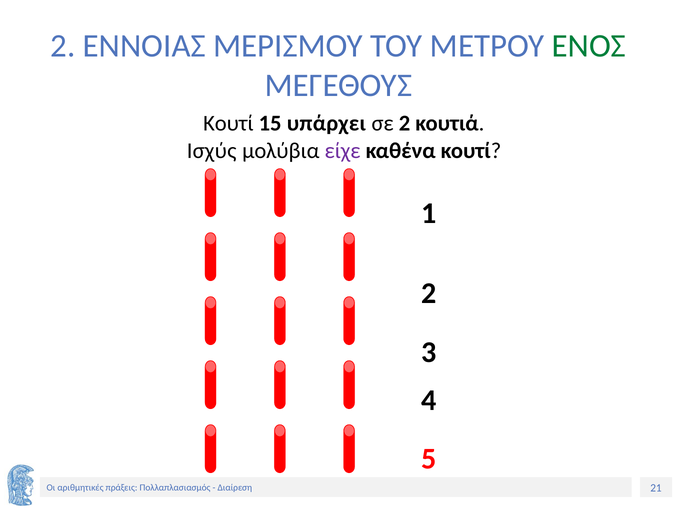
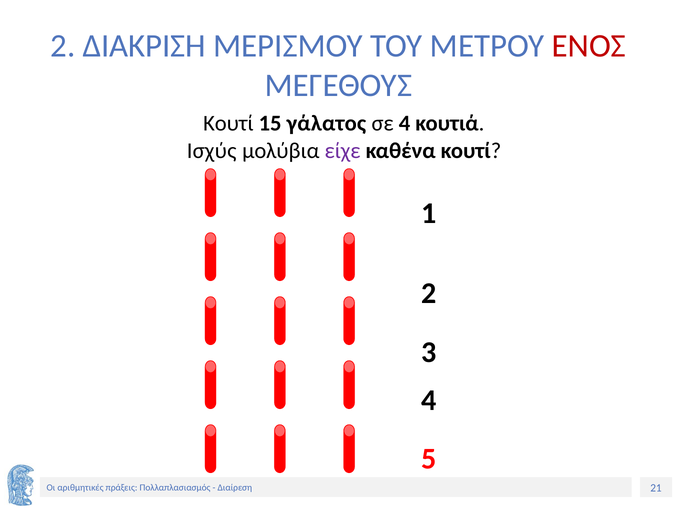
ΕΝΝΟΙΑΣ: ΕΝΝΟΙΑΣ -> ΔΙΑΚΡΙΣΗ
ΕΝΟΣ colour: green -> red
υπάρχει: υπάρχει -> γάλατος
σε 2: 2 -> 4
